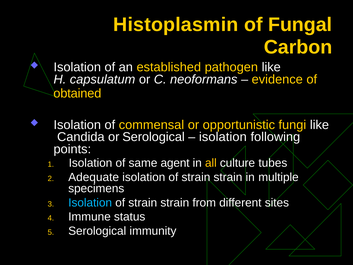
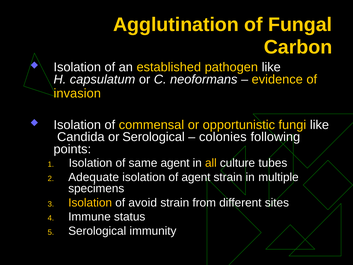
Histoplasmin: Histoplasmin -> Agglutination
obtained: obtained -> invasion
isolation at (223, 137): isolation -> colonies
strain at (196, 177): strain -> agent
Isolation at (90, 202) colour: light blue -> yellow
strain at (143, 202): strain -> avoid
